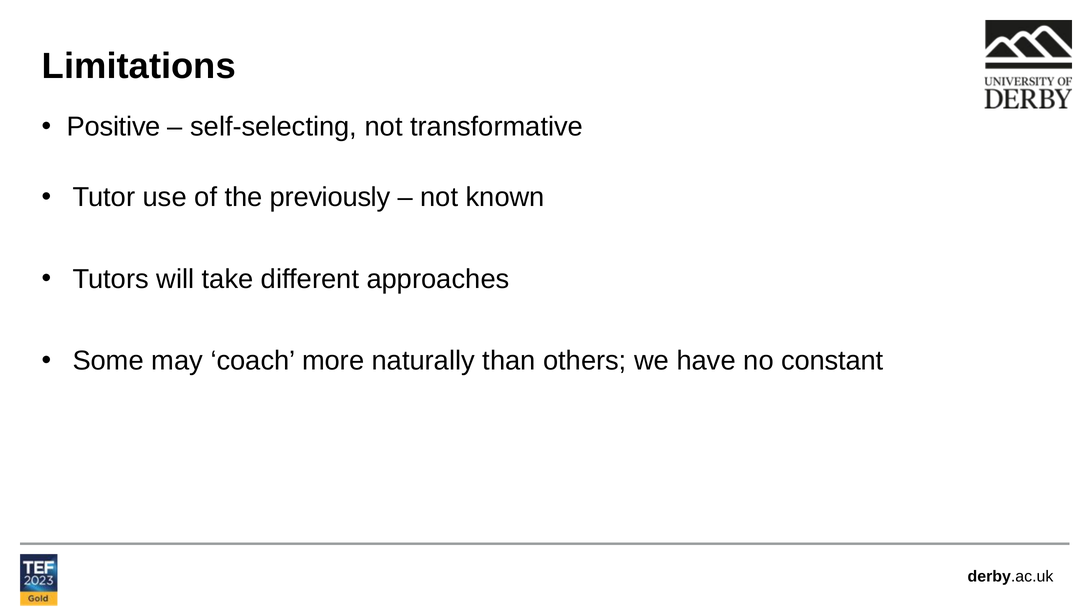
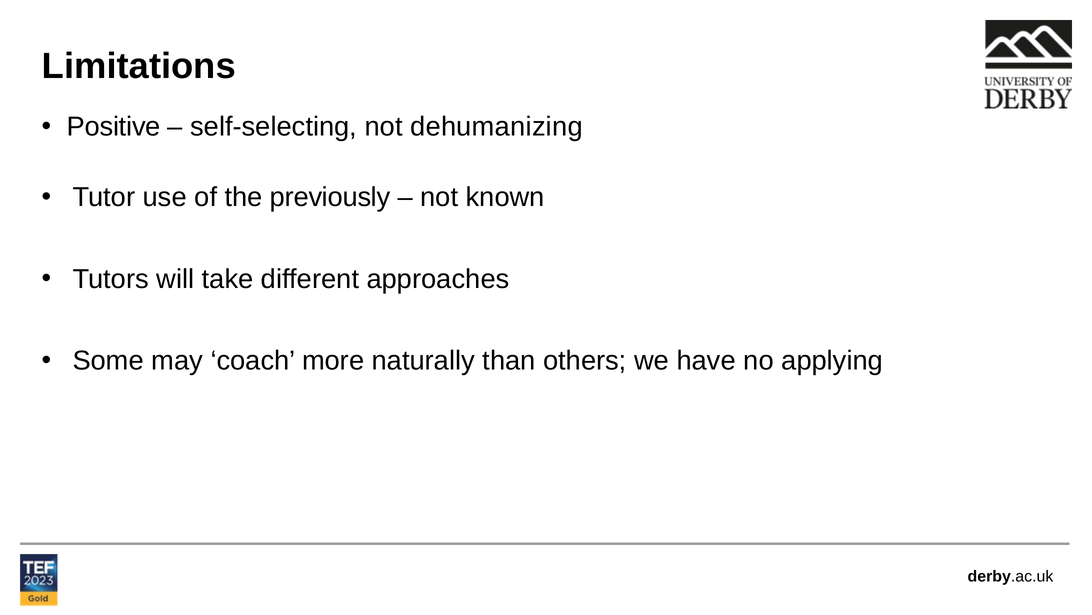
transformative: transformative -> dehumanizing
constant: constant -> applying
